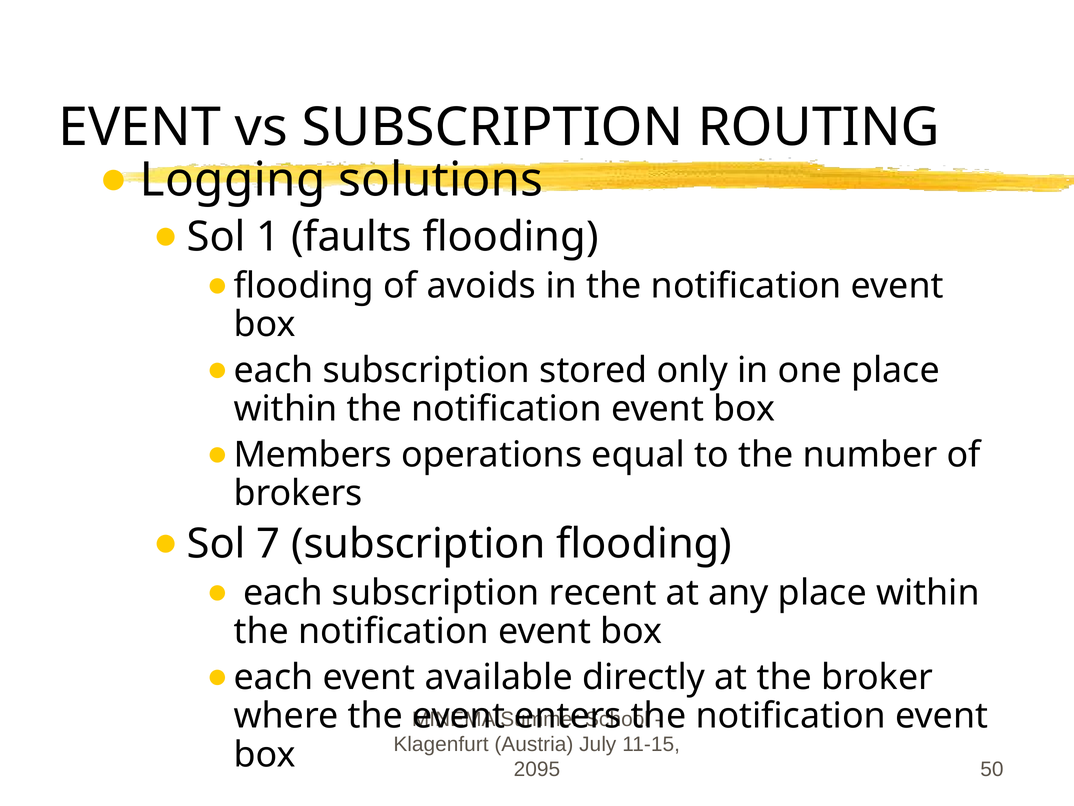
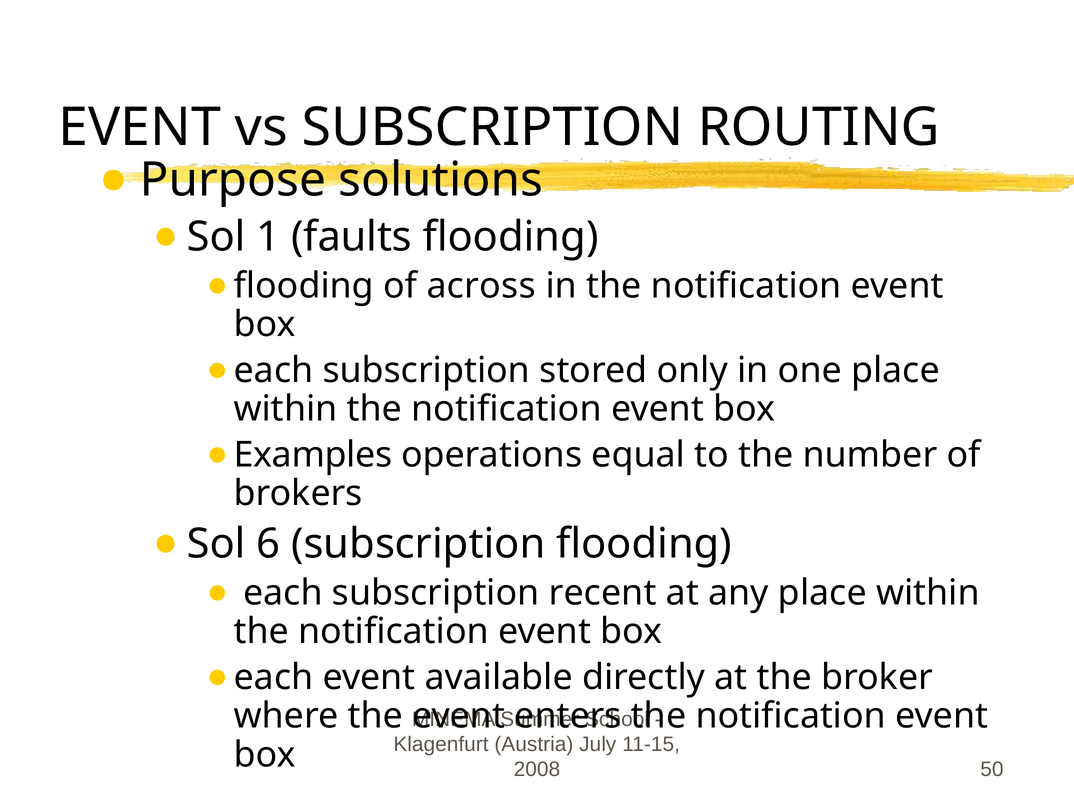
Logging: Logging -> Purpose
avoids: avoids -> across
Members: Members -> Examples
7: 7 -> 6
2095: 2095 -> 2008
